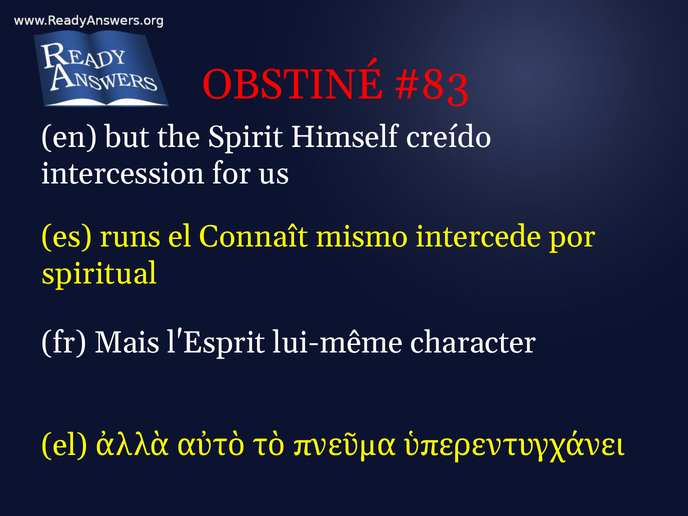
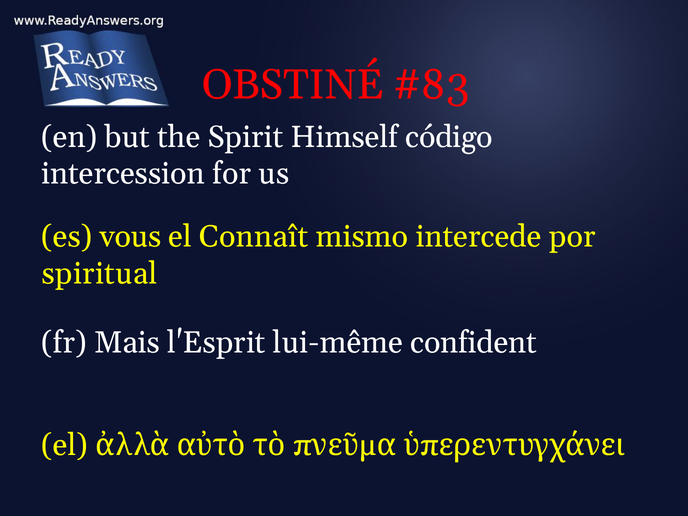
creído: creído -> código
runs: runs -> vous
character: character -> confident
